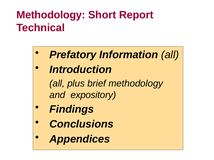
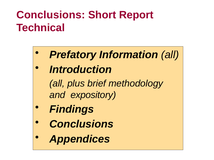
Methodology at (51, 15): Methodology -> Conclusions
